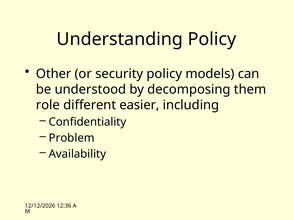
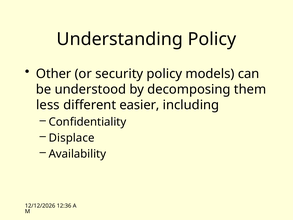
role: role -> less
Problem: Problem -> Displace
